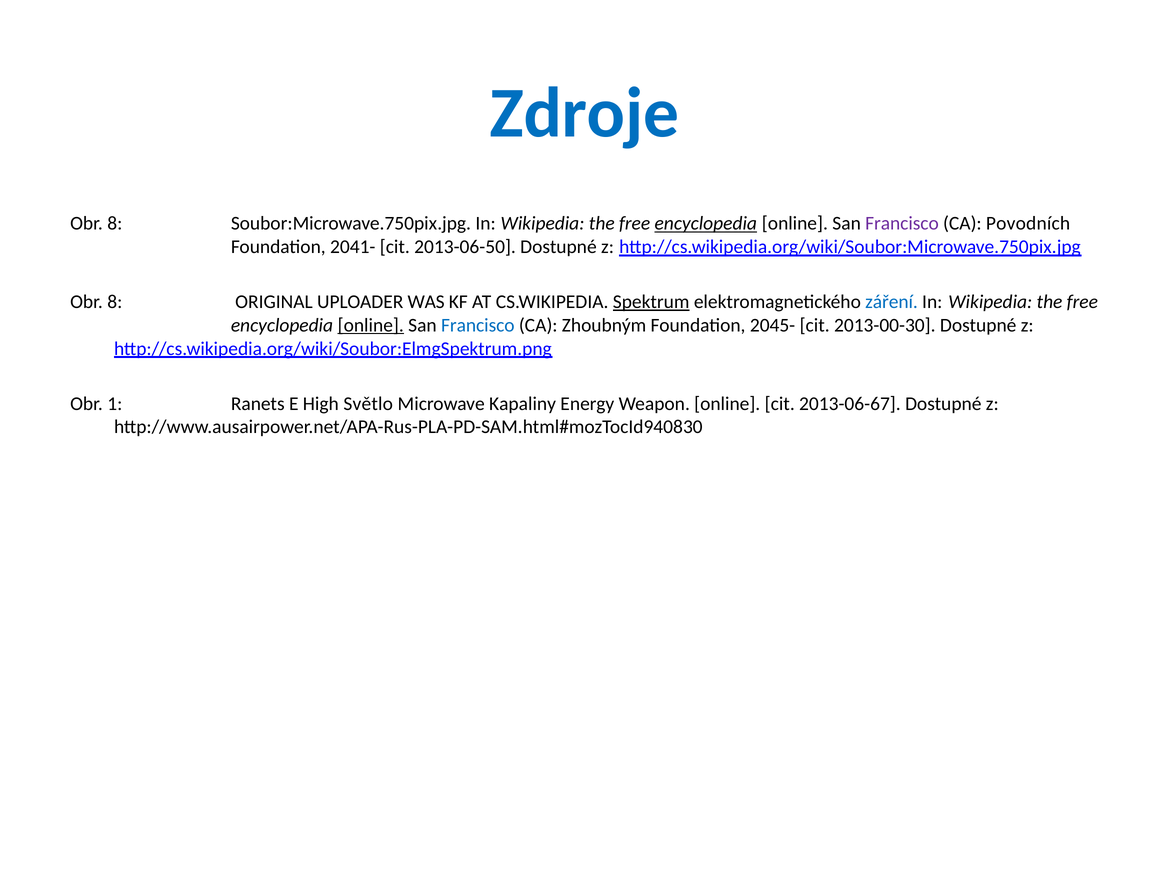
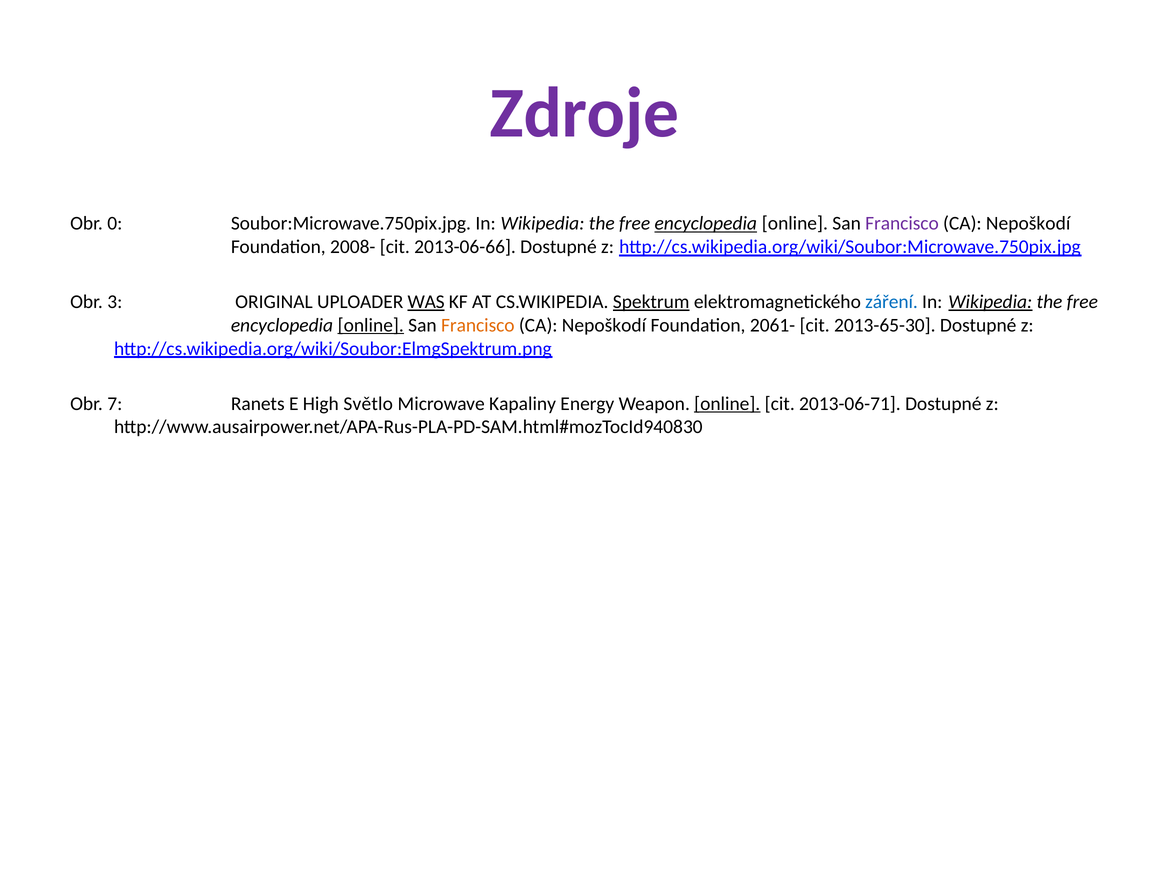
Zdroje colour: blue -> purple
8 at (115, 223): 8 -> 0
Povodních at (1028, 223): Povodních -> Nepoškodí
2041-: 2041- -> 2008-
2013-06-50: 2013-06-50 -> 2013-06-66
8 at (115, 302): 8 -> 3
WAS underline: none -> present
Wikipedia at (990, 302) underline: none -> present
Francisco at (478, 325) colour: blue -> orange
Zhoubným at (604, 325): Zhoubným -> Nepoškodí
2045-: 2045- -> 2061-
2013-00-30: 2013-00-30 -> 2013-65-30
1: 1 -> 7
online at (727, 404) underline: none -> present
2013-06-67: 2013-06-67 -> 2013-06-71
